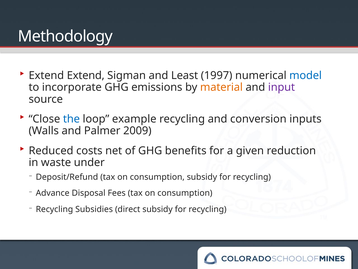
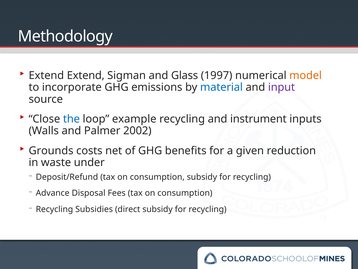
Least: Least -> Glass
model colour: blue -> orange
material colour: orange -> blue
conversion: conversion -> instrument
2009: 2009 -> 2002
Reduced: Reduced -> Grounds
